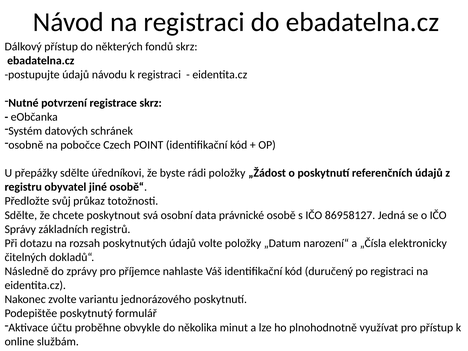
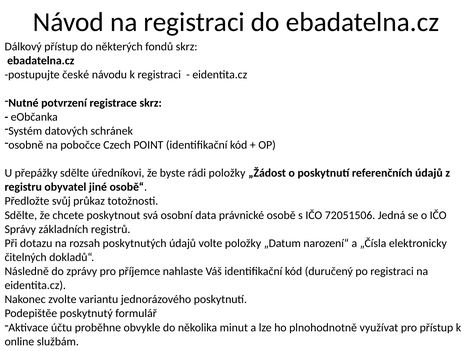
postupujte údajů: údajů -> české
86958127: 86958127 -> 72051506
